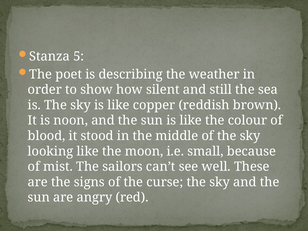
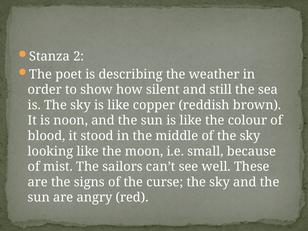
5: 5 -> 2
